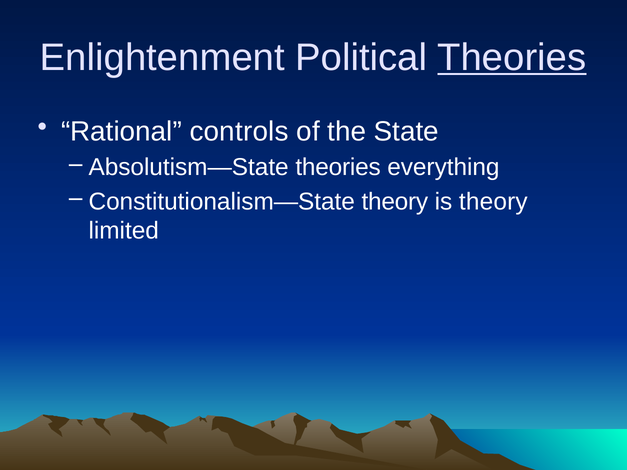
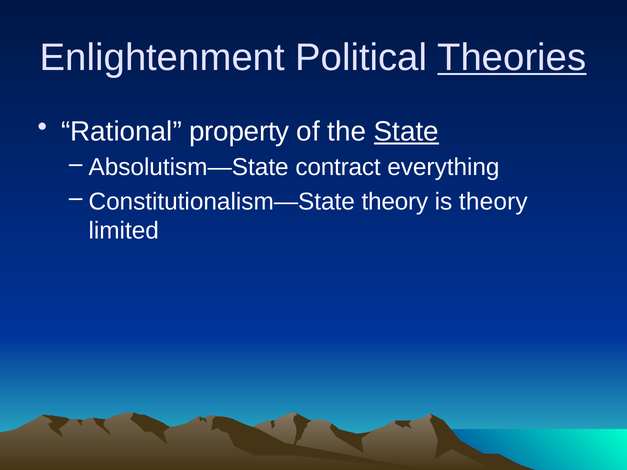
controls: controls -> property
State underline: none -> present
Absolutism—State theories: theories -> contract
